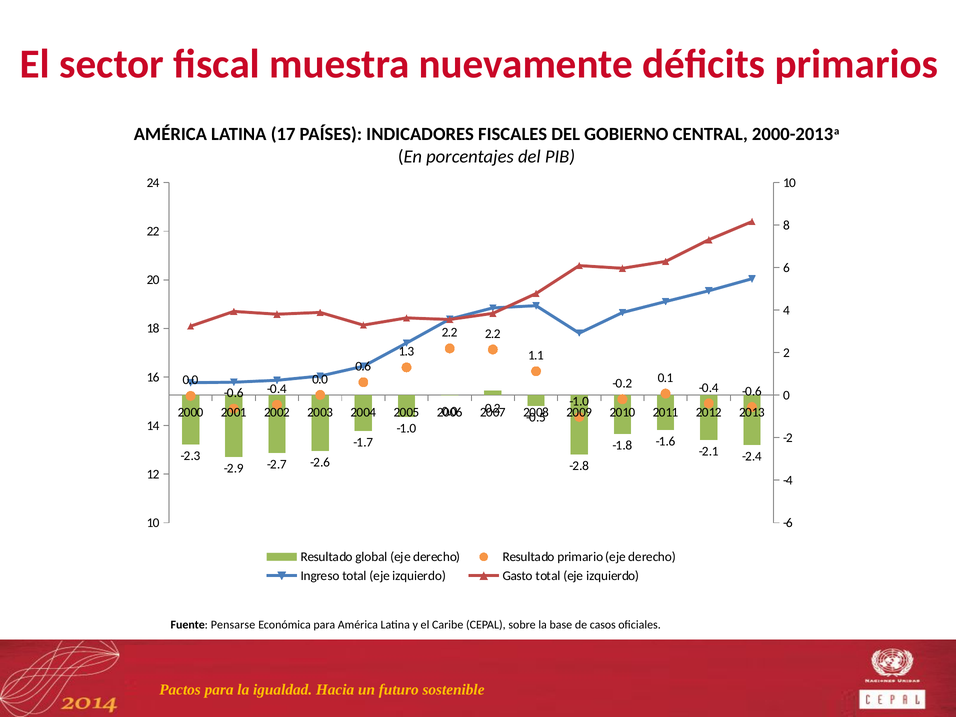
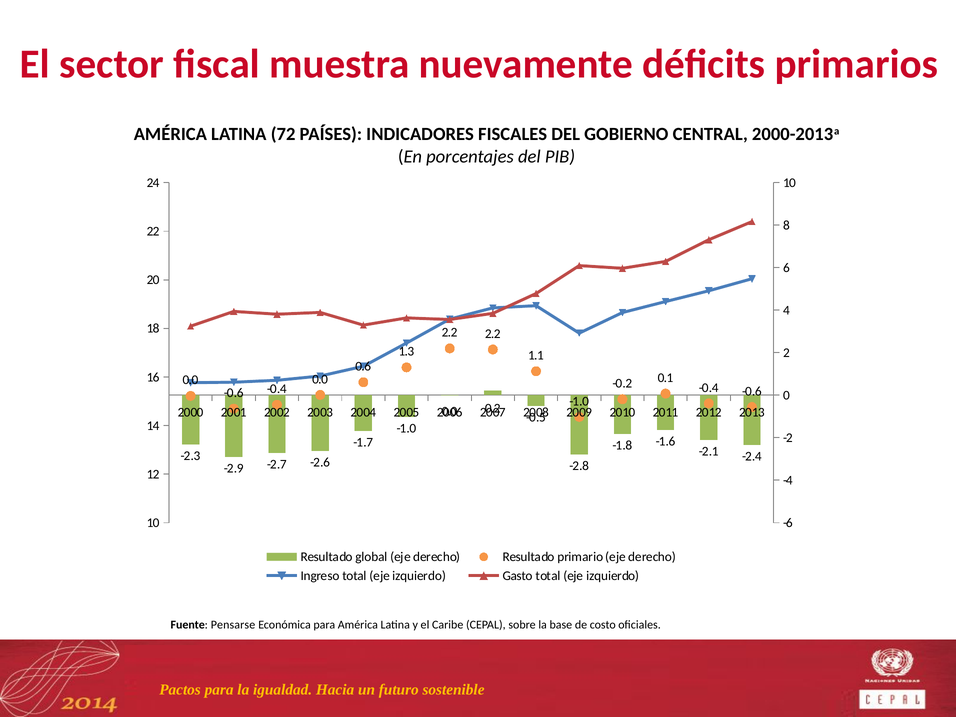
17: 17 -> 72
casos: casos -> costo
